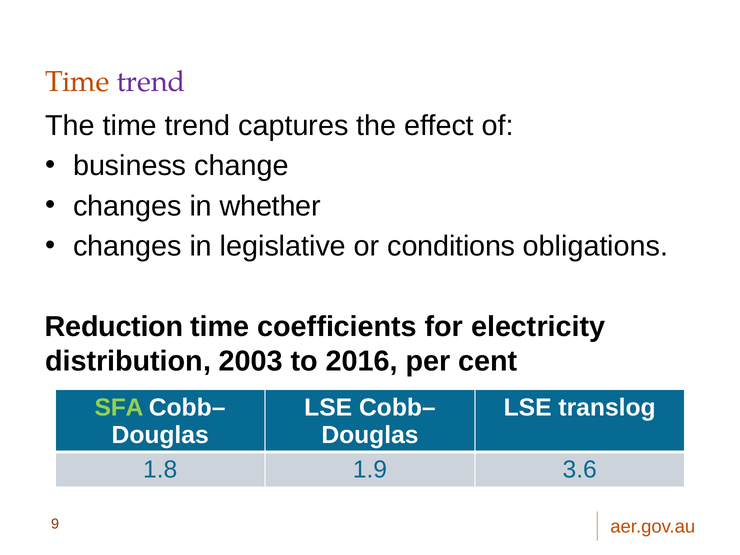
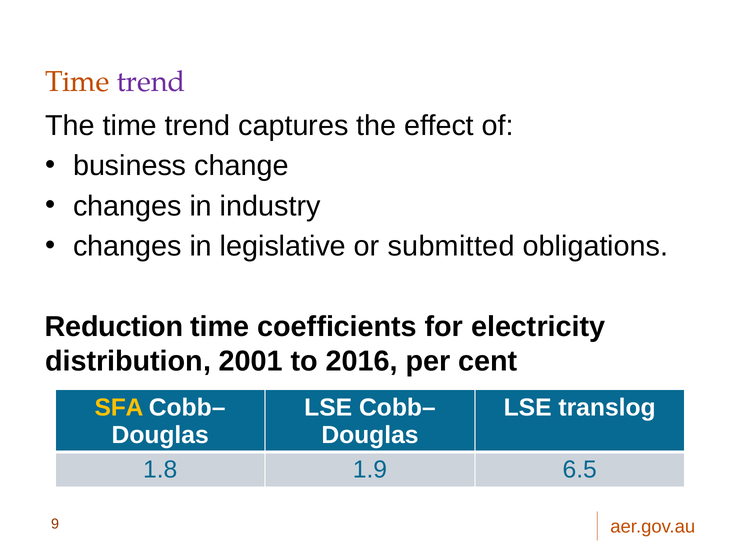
whether: whether -> industry
conditions: conditions -> submitted
2003: 2003 -> 2001
SFA colour: light green -> yellow
3.6: 3.6 -> 6.5
